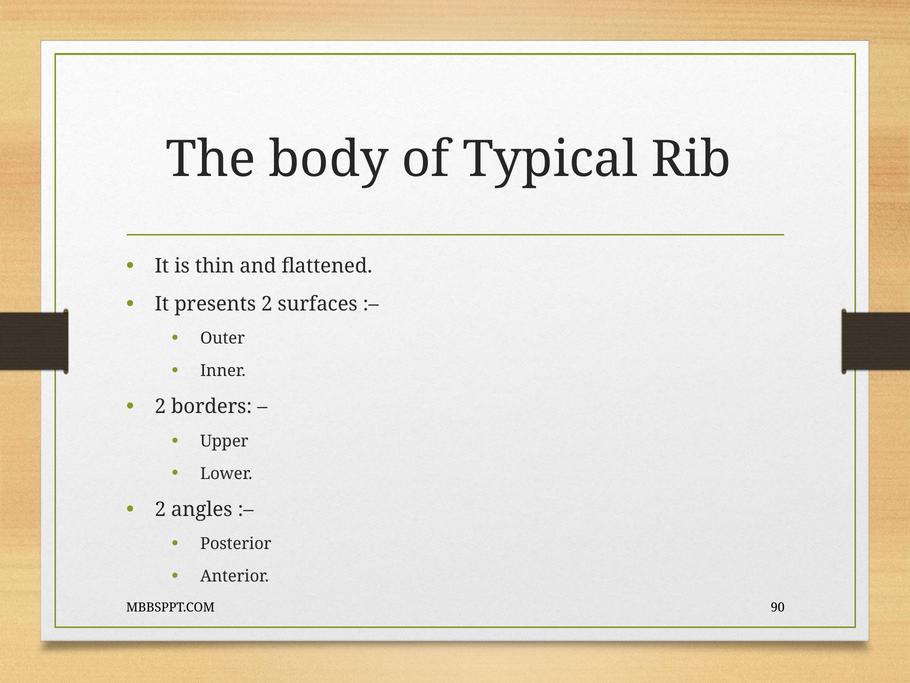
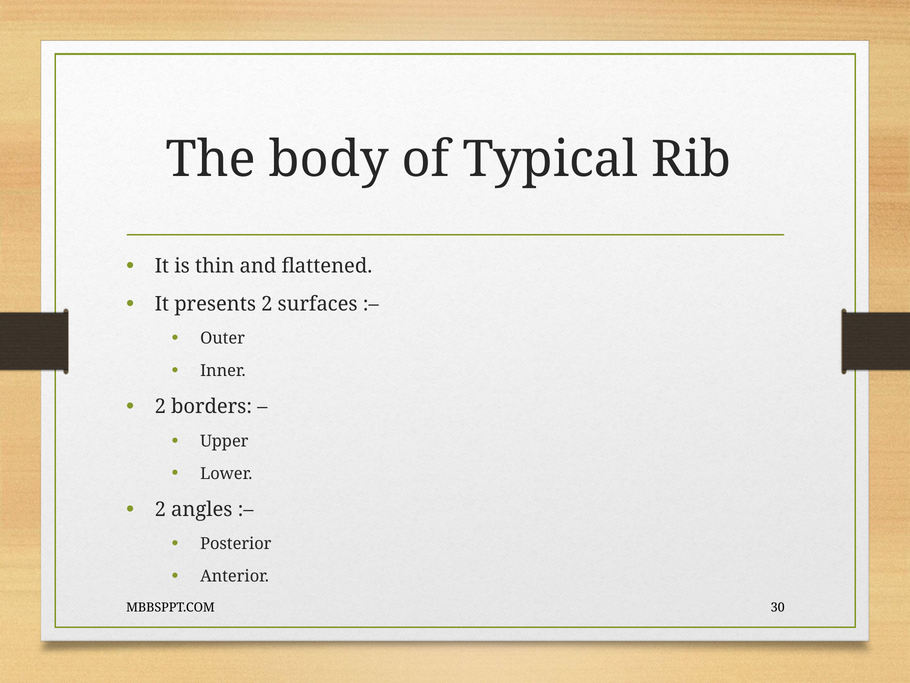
90: 90 -> 30
